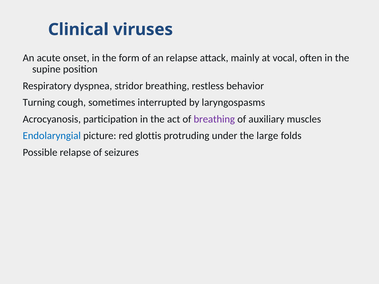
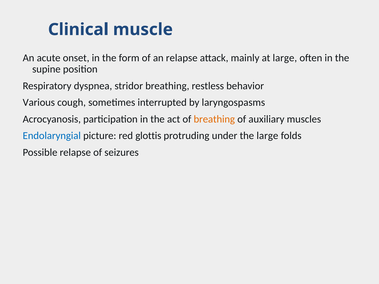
viruses: viruses -> muscle
at vocal: vocal -> large
Turning: Turning -> Various
breathing at (214, 119) colour: purple -> orange
